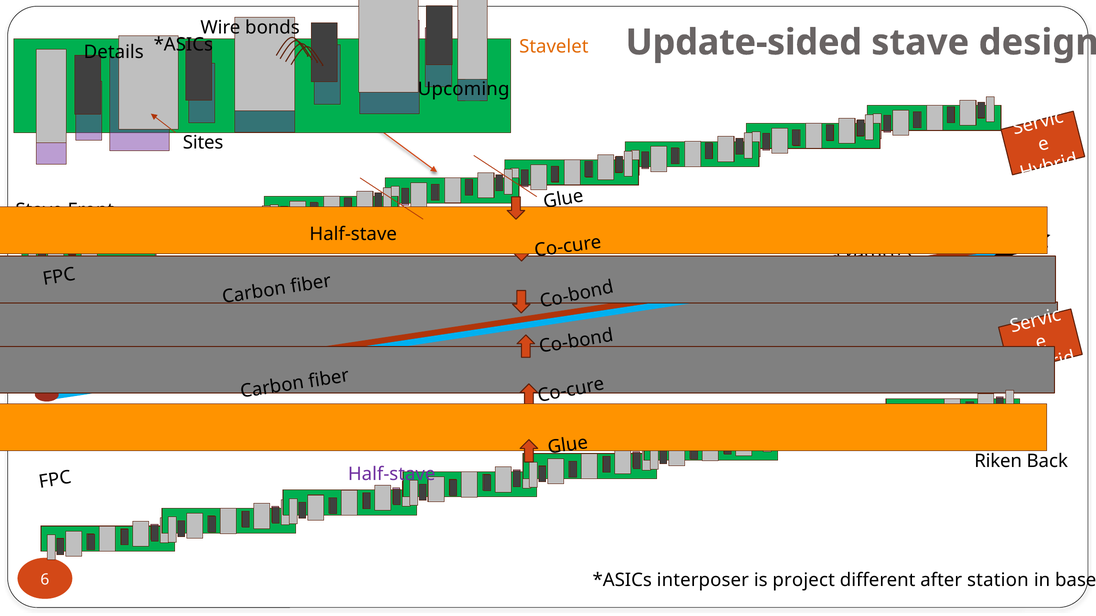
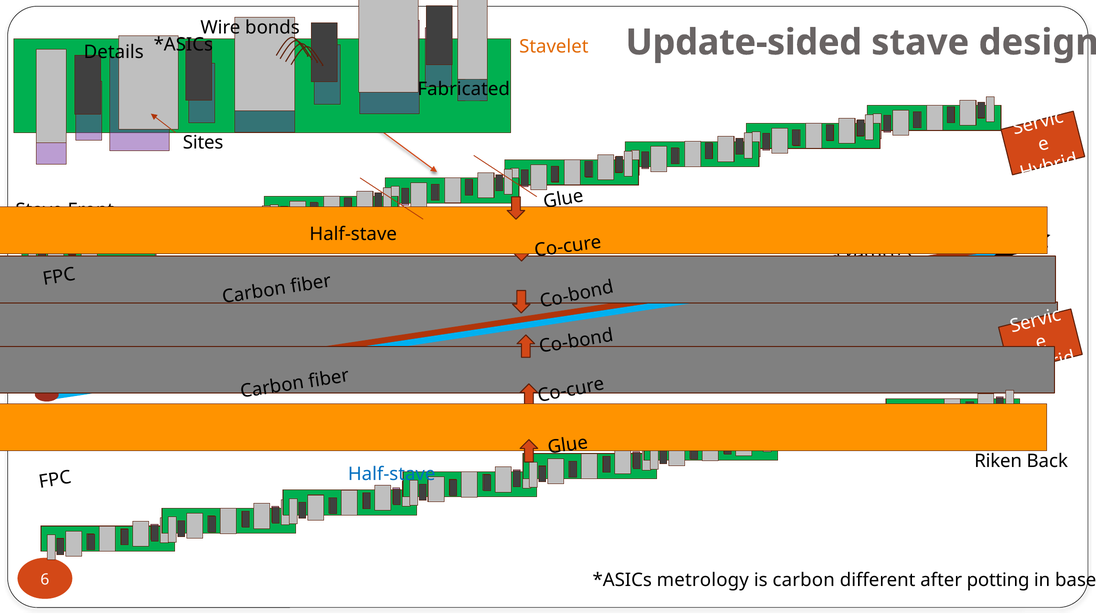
Upcoming: Upcoming -> Fabricated
Half-stave at (392, 474) colour: purple -> blue
interposer: interposer -> metrology
is project: project -> carbon
station: station -> potting
